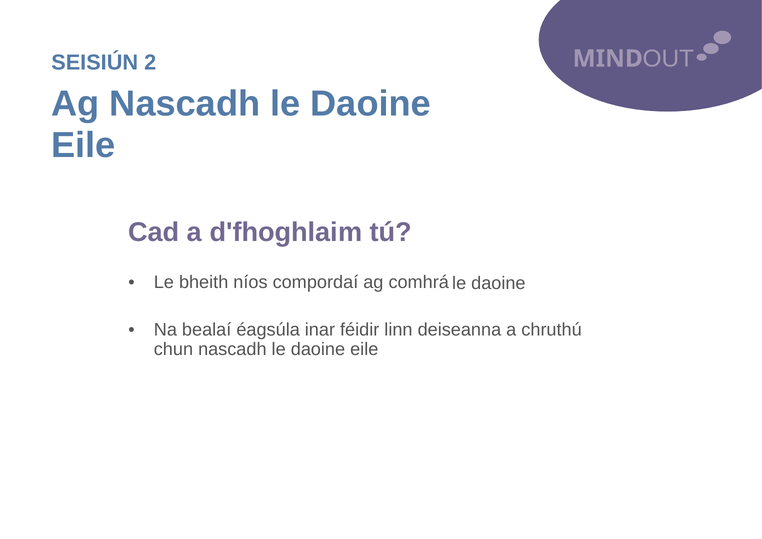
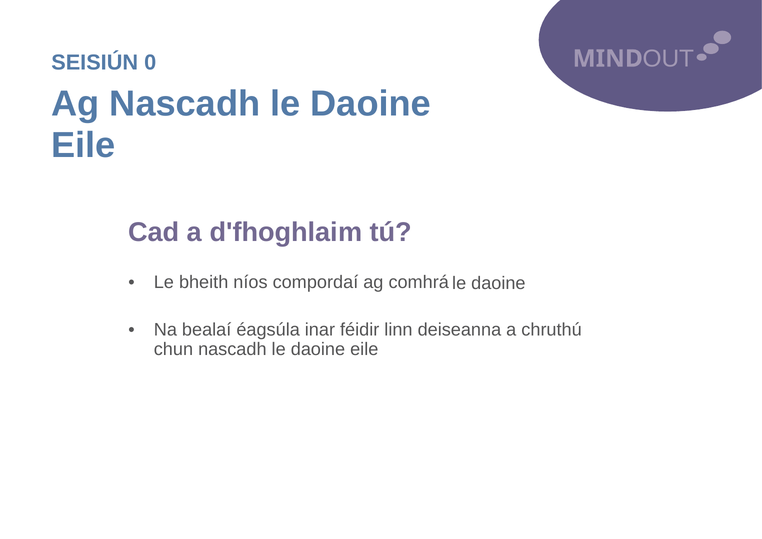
2: 2 -> 0
